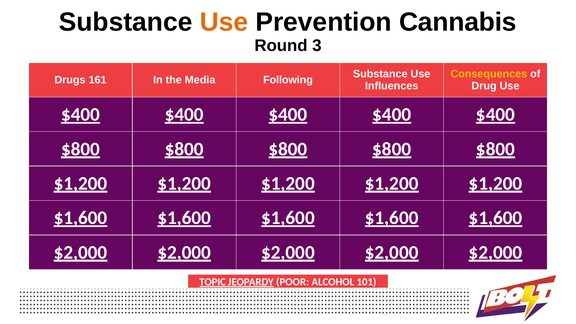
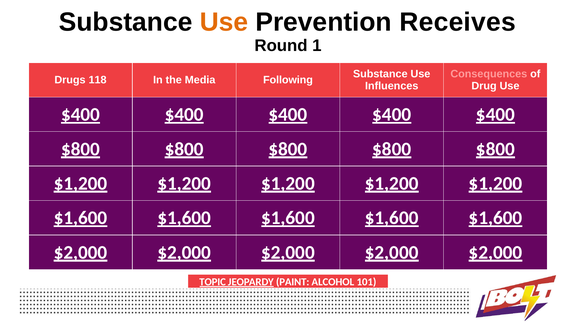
Cannabis: Cannabis -> Receives
3: 3 -> 1
Consequences colour: yellow -> pink
161: 161 -> 118
POOR: POOR -> PAINT
